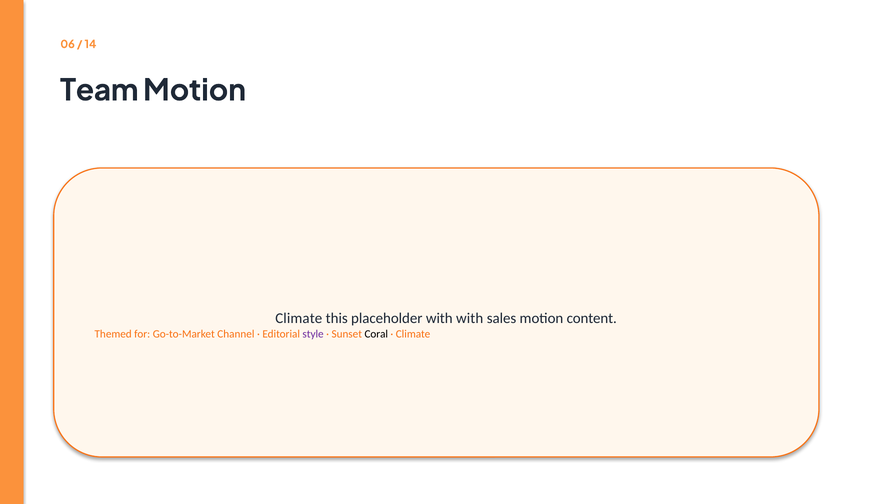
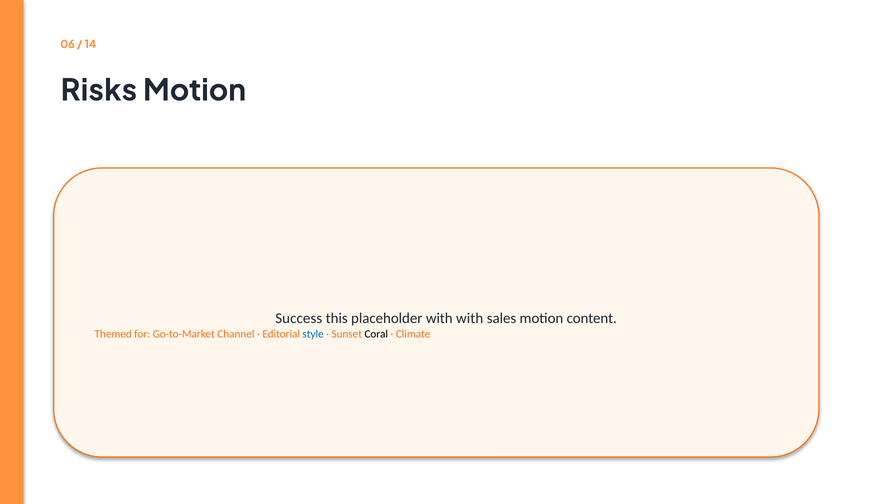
Team: Team -> Risks
Climate at (299, 318): Climate -> Success
style colour: purple -> blue
